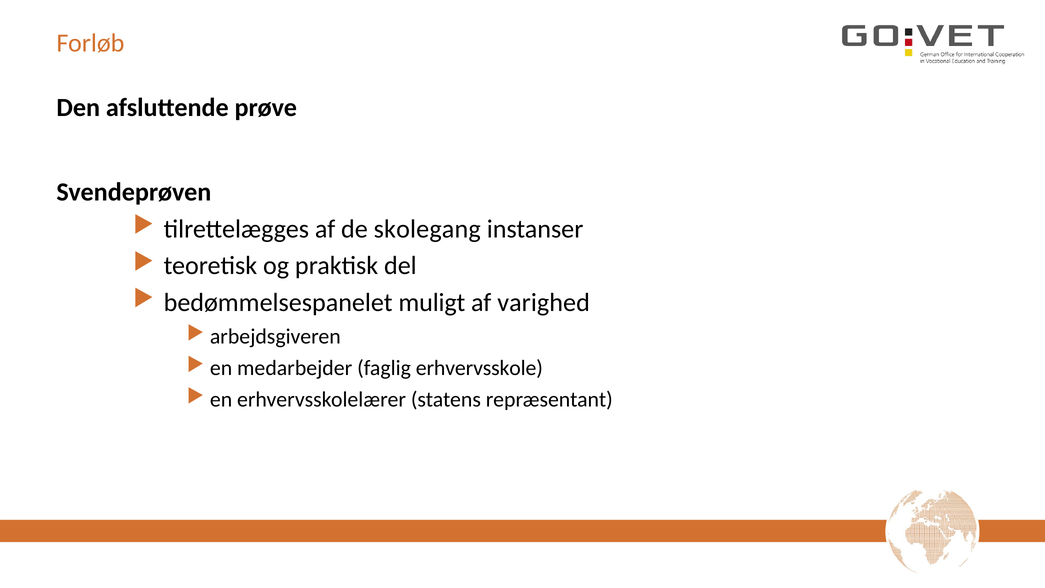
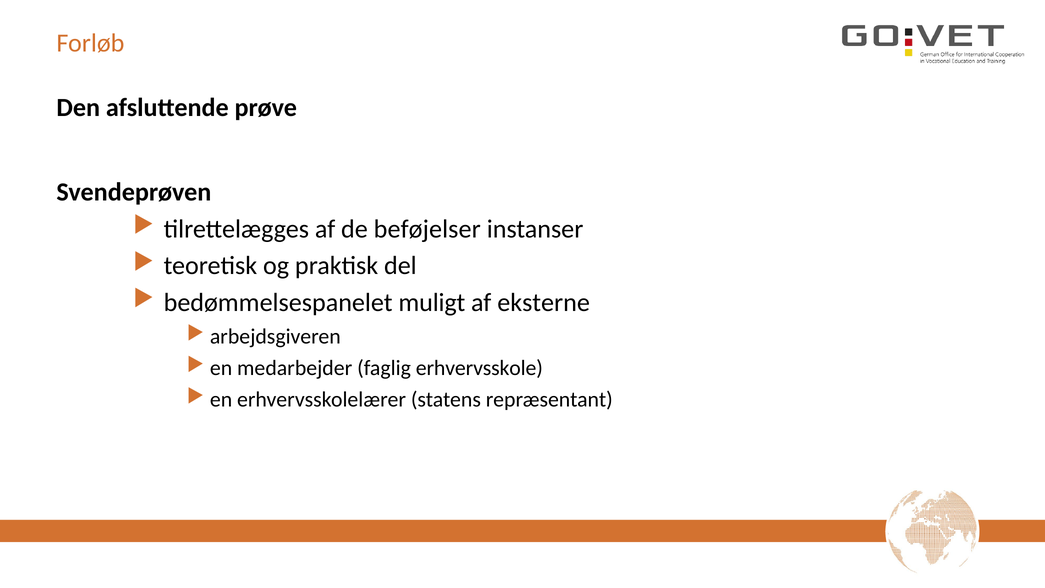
skolegang: skolegang -> beføjelser
varighed: varighed -> eksterne
